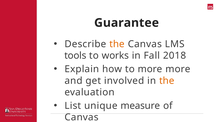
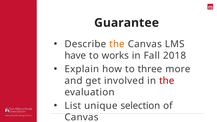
tools: tools -> have
to more: more -> three
the at (167, 81) colour: orange -> red
measure: measure -> selection
